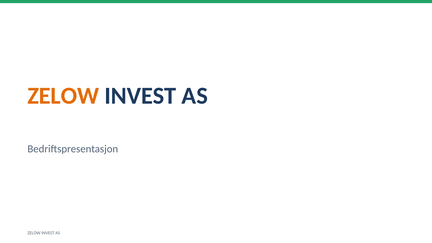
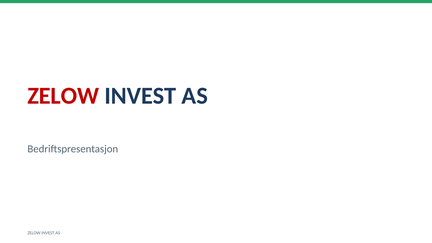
ZELOW at (63, 96) colour: orange -> red
